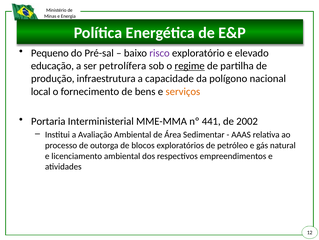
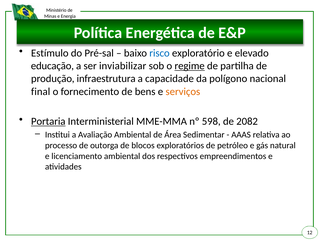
Pequeno: Pequeno -> Estímulo
risco colour: purple -> blue
petrolífera: petrolífera -> inviabilizar
local: local -> final
Portaria underline: none -> present
441: 441 -> 598
2002: 2002 -> 2082
